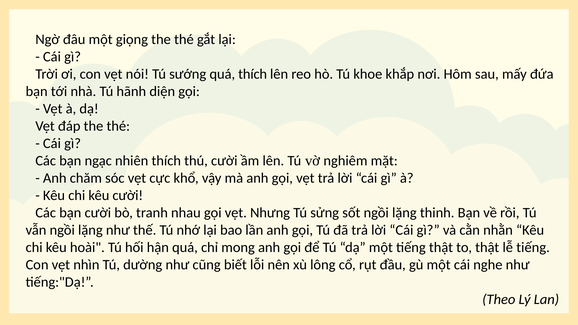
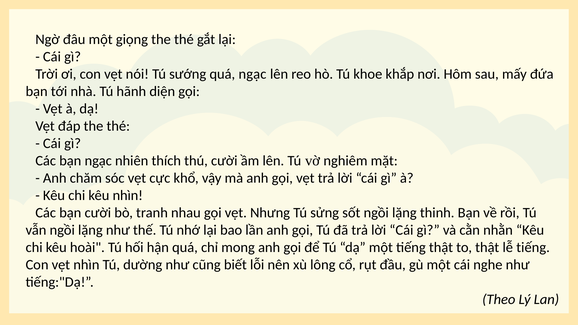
quá thích: thích -> ngạc
kêu cười: cười -> nhìn
